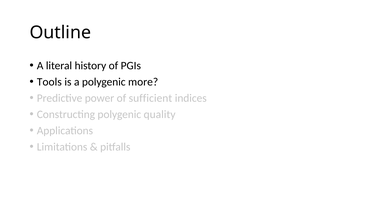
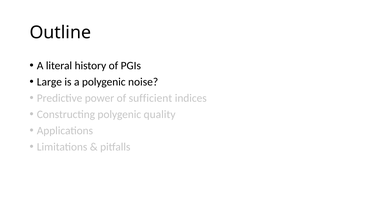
Tools: Tools -> Large
more: more -> noise
